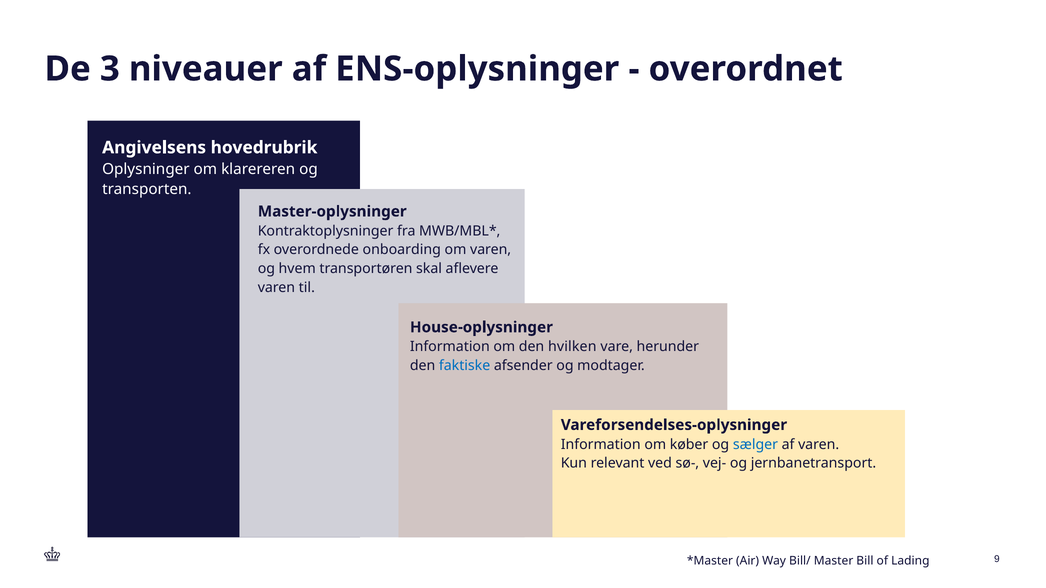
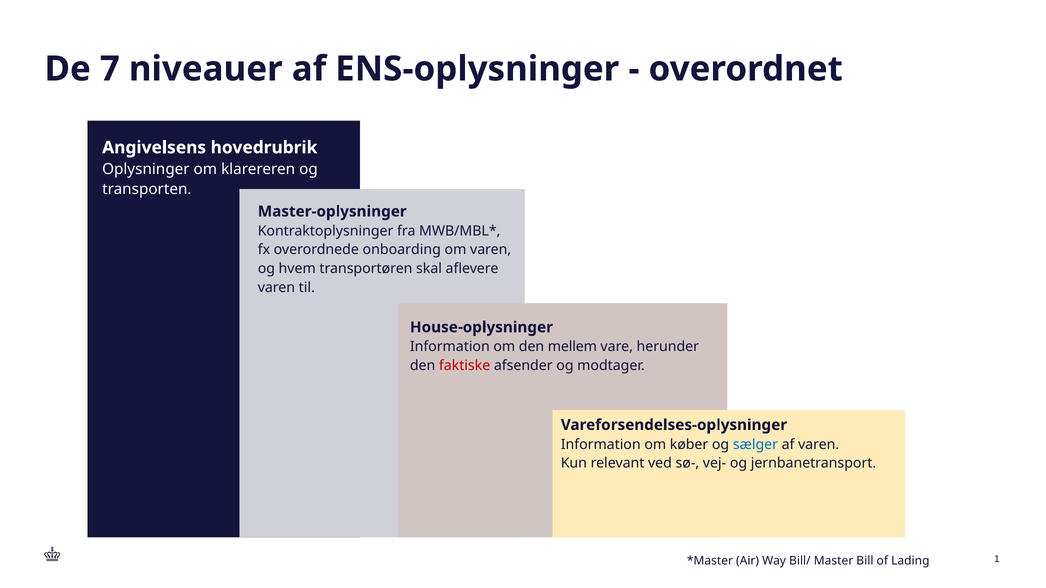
3: 3 -> 7
hvilken: hvilken -> mellem
faktiske colour: blue -> red
9: 9 -> 1
